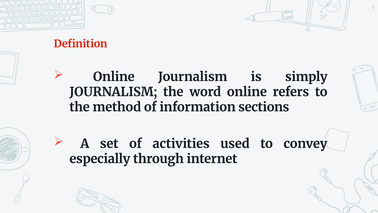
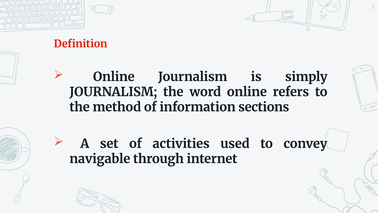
especially: especially -> navigable
